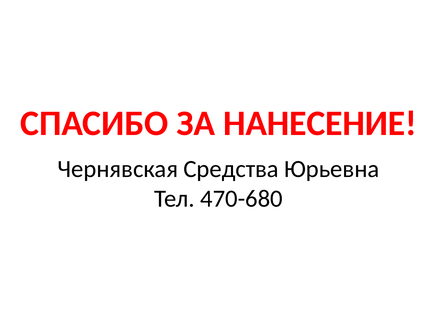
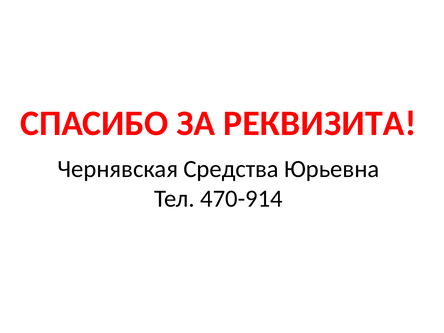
НАНЕСЕНИЕ: НАНЕСЕНИЕ -> РЕКВИЗИТА
470-680: 470-680 -> 470-914
